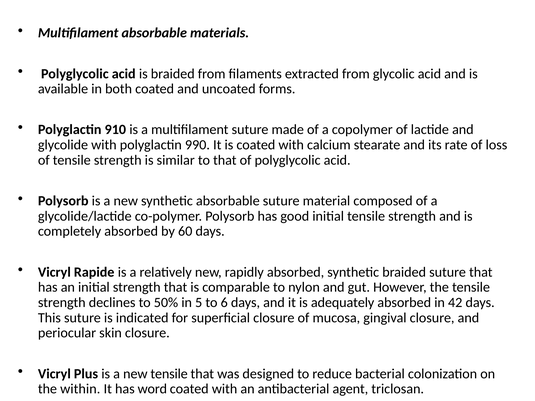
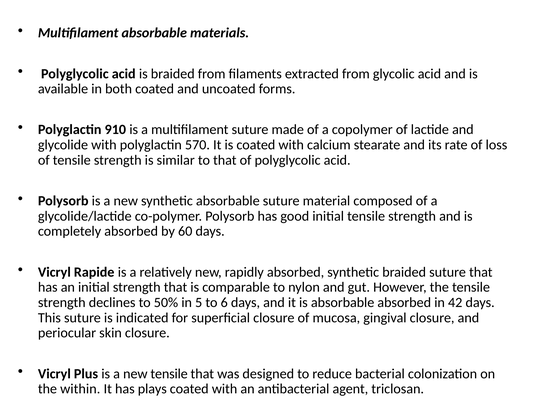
990: 990 -> 570
is adequately: adequately -> absorbable
word: word -> plays
